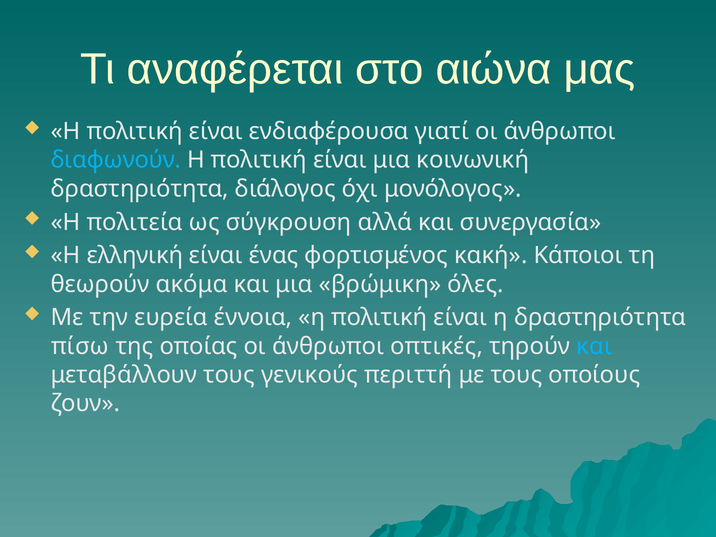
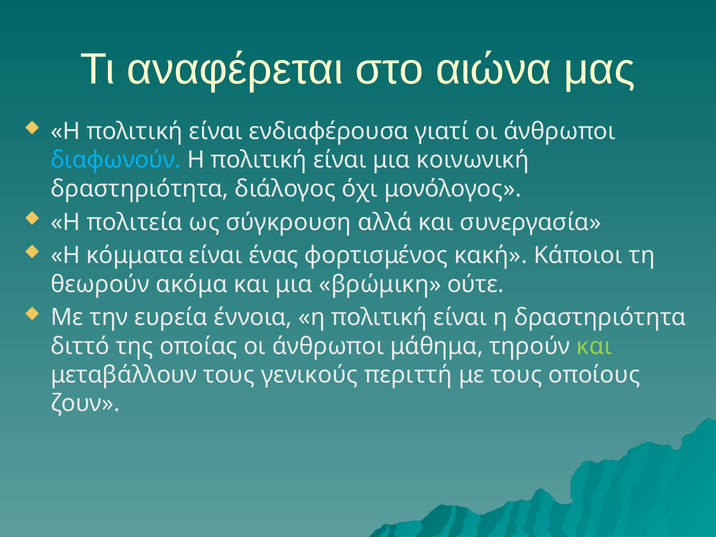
ελληνική: ελληνική -> κόμματα
όλες: όλες -> ούτε
πίσω: πίσω -> διττό
οπτικές: οπτικές -> μάθημα
και at (594, 346) colour: light blue -> light green
